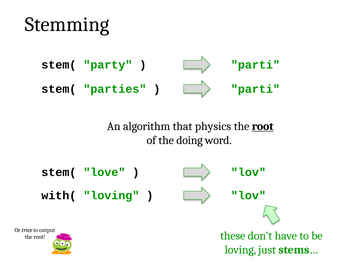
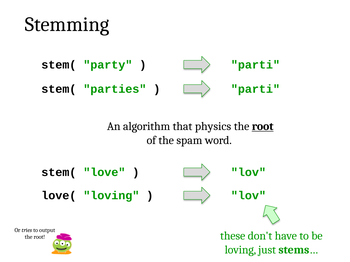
doing: doing -> spam
with(: with( -> love(
